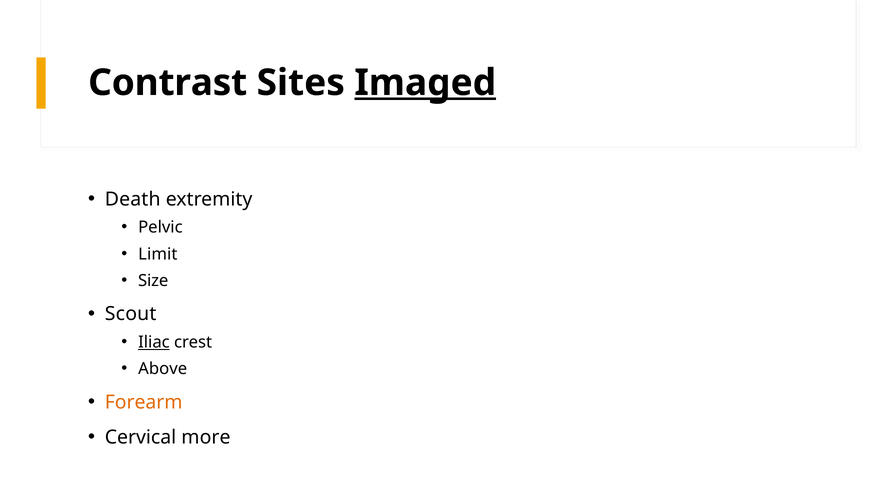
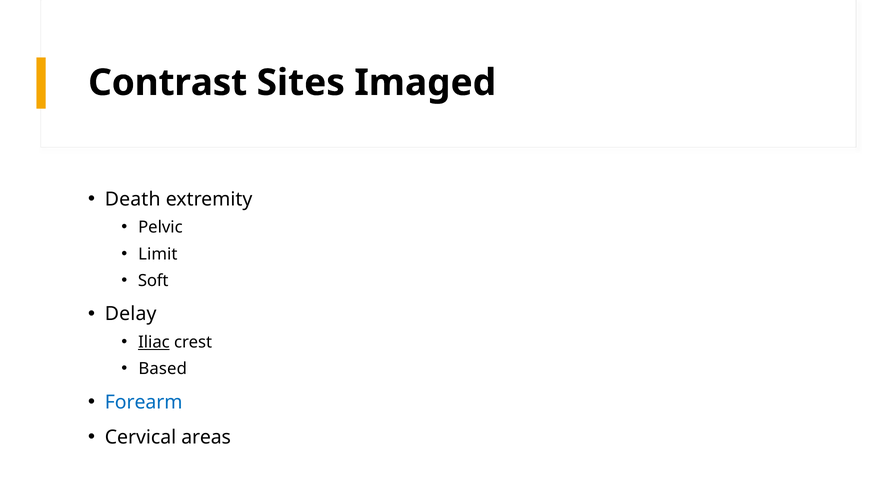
Imaged underline: present -> none
Size: Size -> Soft
Scout: Scout -> Delay
Above: Above -> Based
Forearm colour: orange -> blue
more: more -> areas
